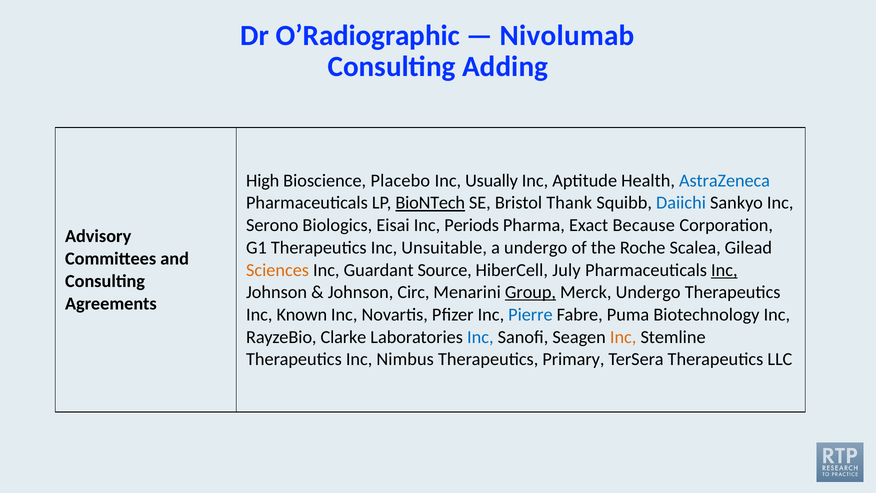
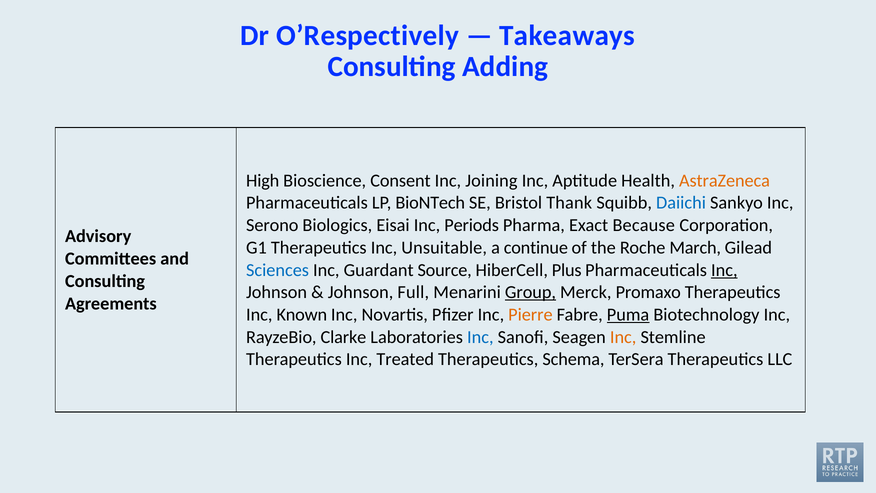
O’Radiographic: O’Radiographic -> O’Respectively
Nivolumab: Nivolumab -> Takeaways
Placebo: Placebo -> Consent
Usually: Usually -> Joining
AstraZeneca colour: blue -> orange
BioNTech underline: present -> none
a undergo: undergo -> continue
Scalea: Scalea -> March
Sciences colour: orange -> blue
July: July -> Plus
Circ: Circ -> Full
Merck Undergo: Undergo -> Promaxo
Pierre colour: blue -> orange
Puma underline: none -> present
Nimbus: Nimbus -> Treated
Primary: Primary -> Schema
